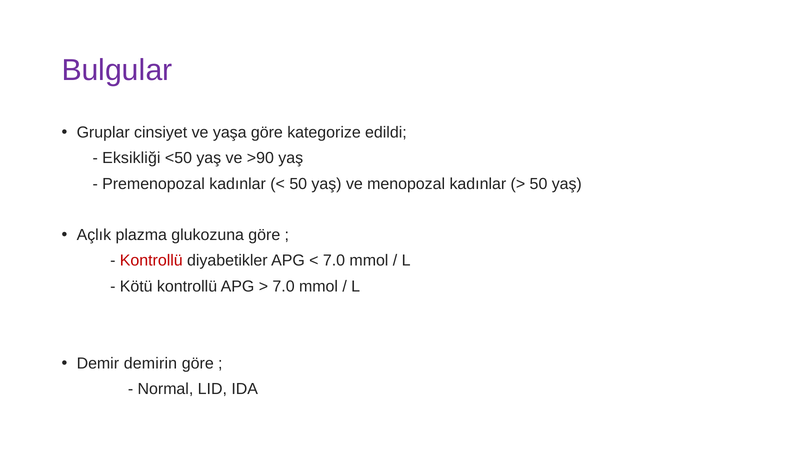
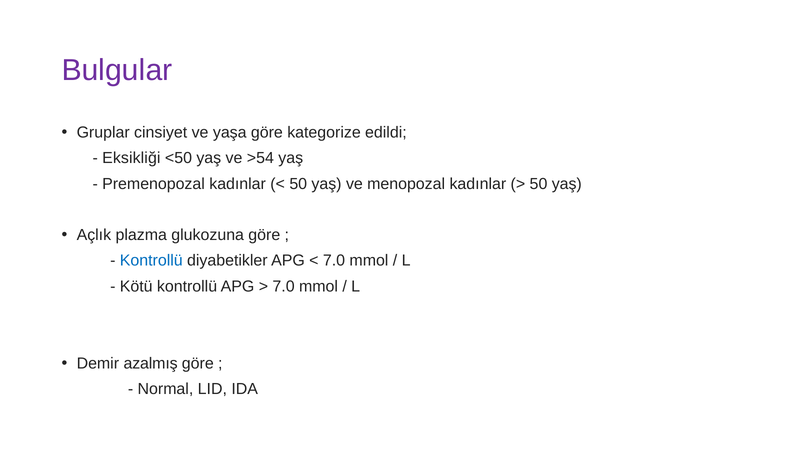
>90: >90 -> >54
Kontrollü at (151, 261) colour: red -> blue
demirin: demirin -> azalmış
